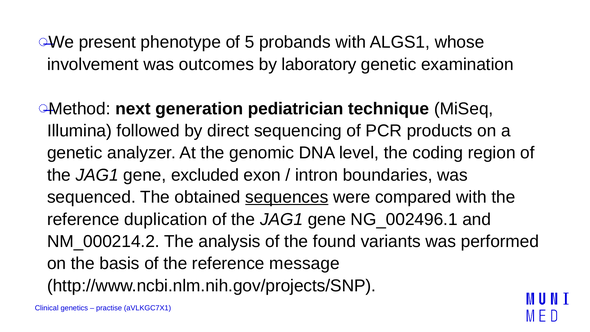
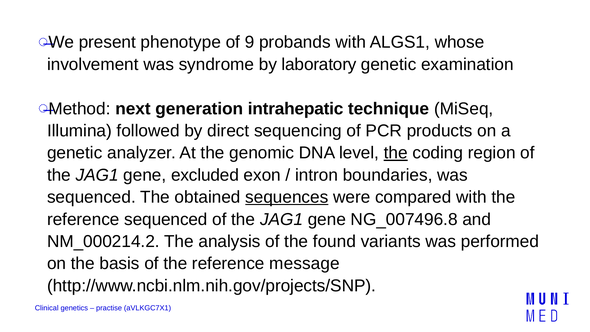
5: 5 -> 9
outcomes: outcomes -> syndrome
pediatrician: pediatrician -> intrahepatic
the at (396, 153) underline: none -> present
reference duplication: duplication -> sequenced
NG_002496.1: NG_002496.1 -> NG_007496.8
